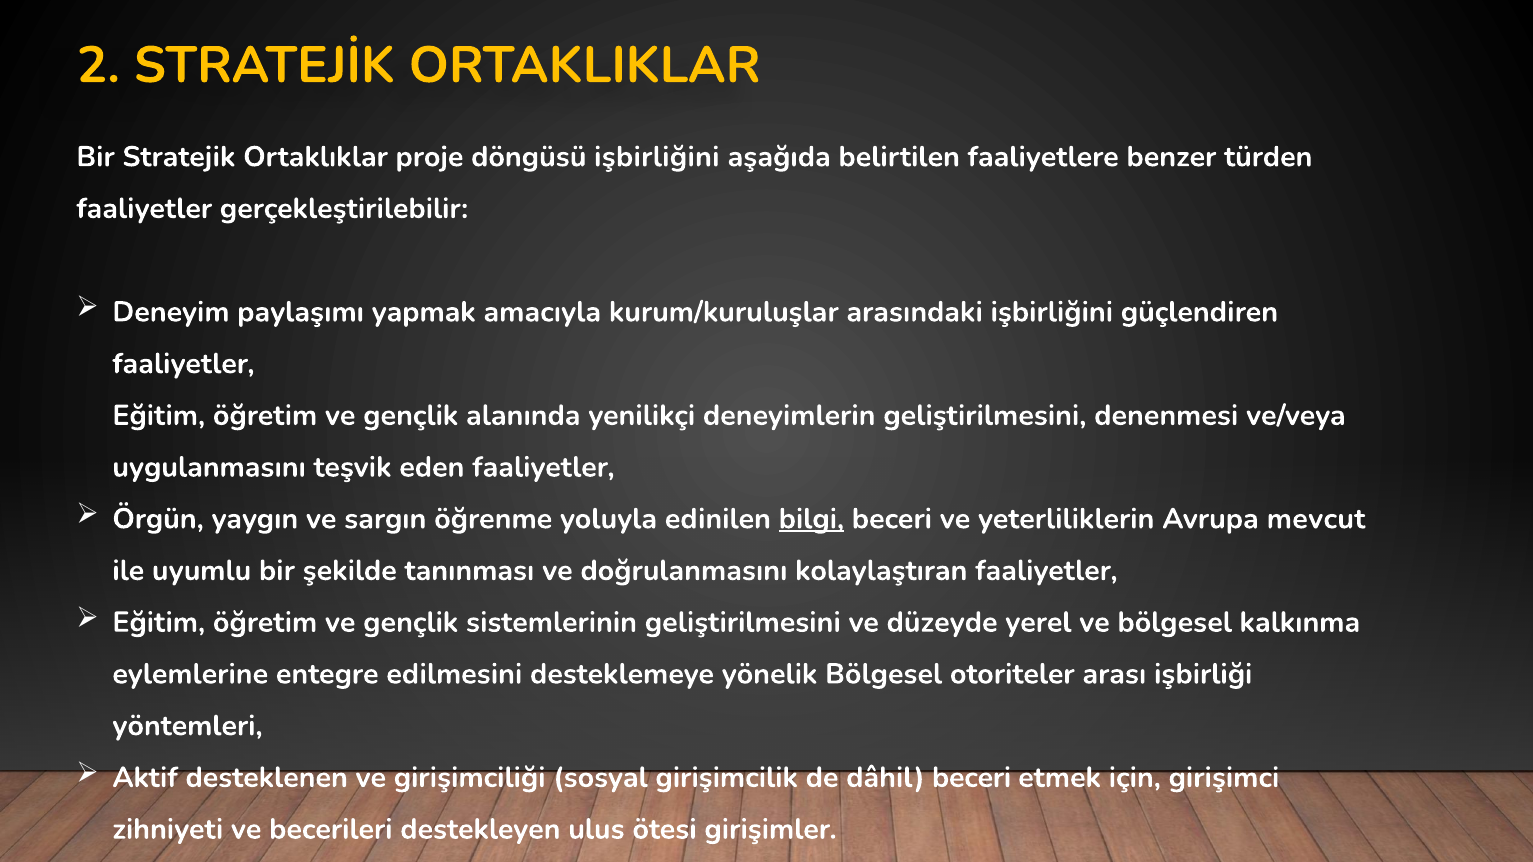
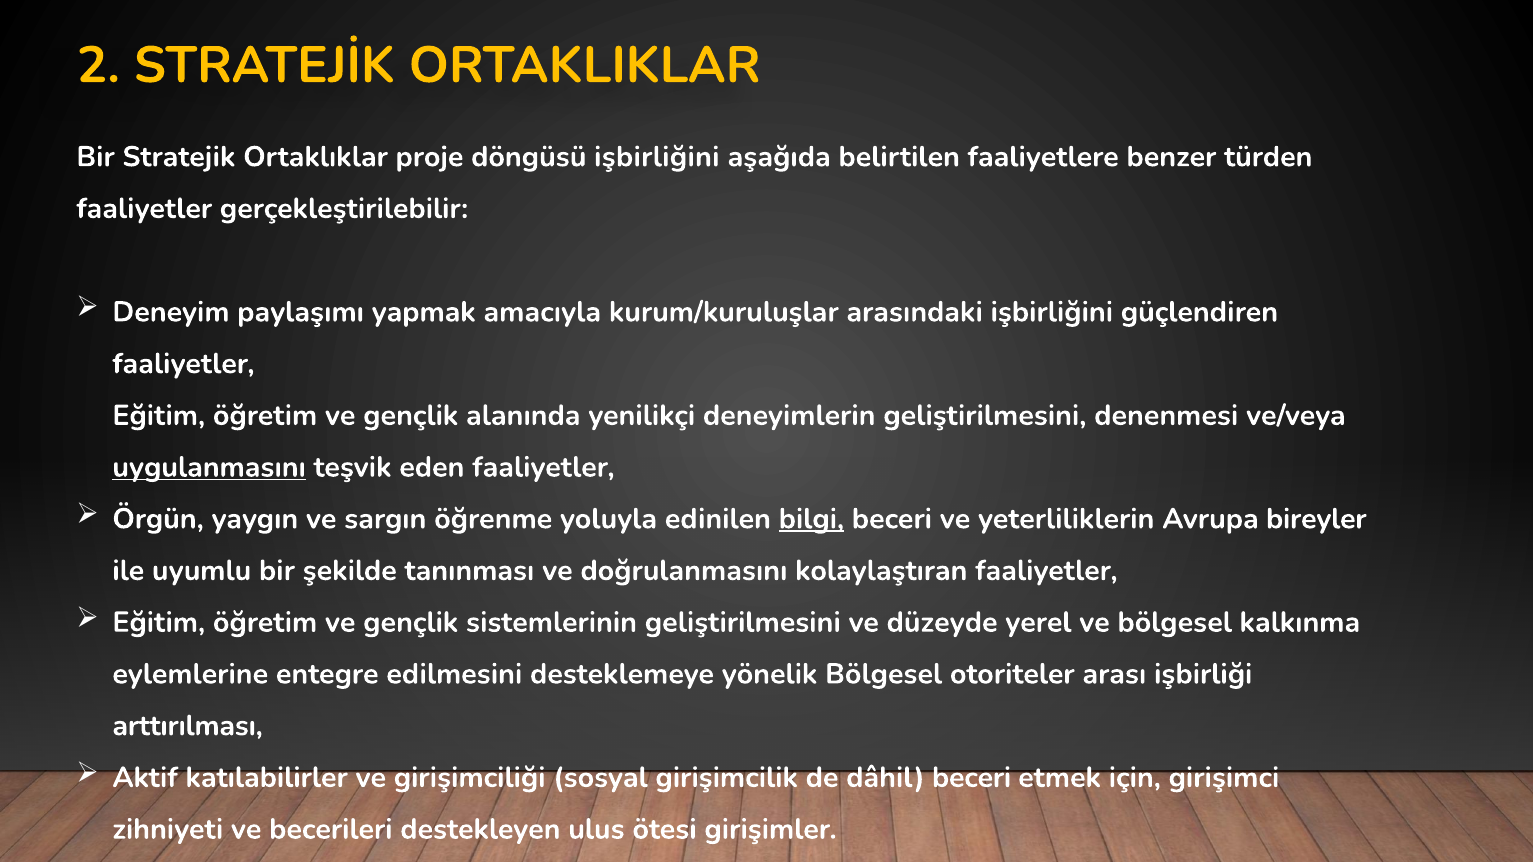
uygulanmasını underline: none -> present
mevcut: mevcut -> bireyler
yöntemleri: yöntemleri -> arttırılması
desteklenen: desteklenen -> katılabilirler
